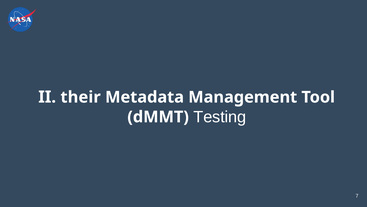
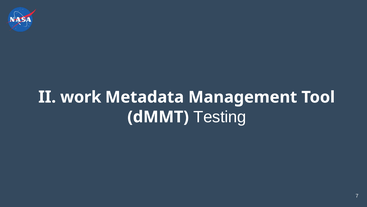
their: their -> work
